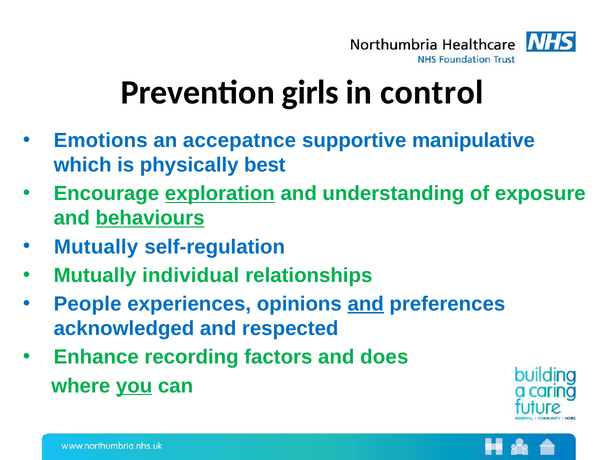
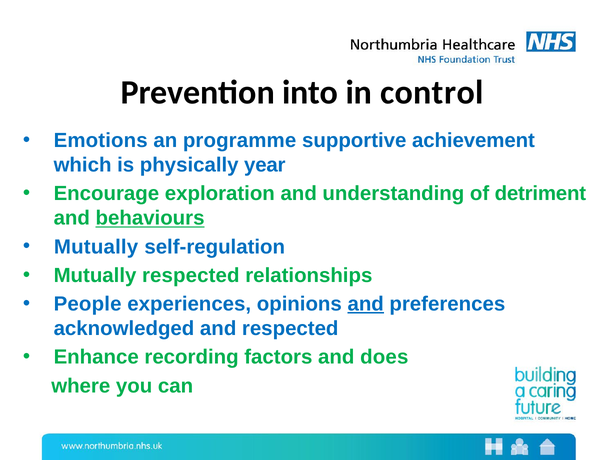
girls: girls -> into
accepatnce: accepatnce -> programme
manipulative: manipulative -> achievement
best: best -> year
exploration underline: present -> none
exposure: exposure -> detriment
Mutually individual: individual -> respected
you underline: present -> none
